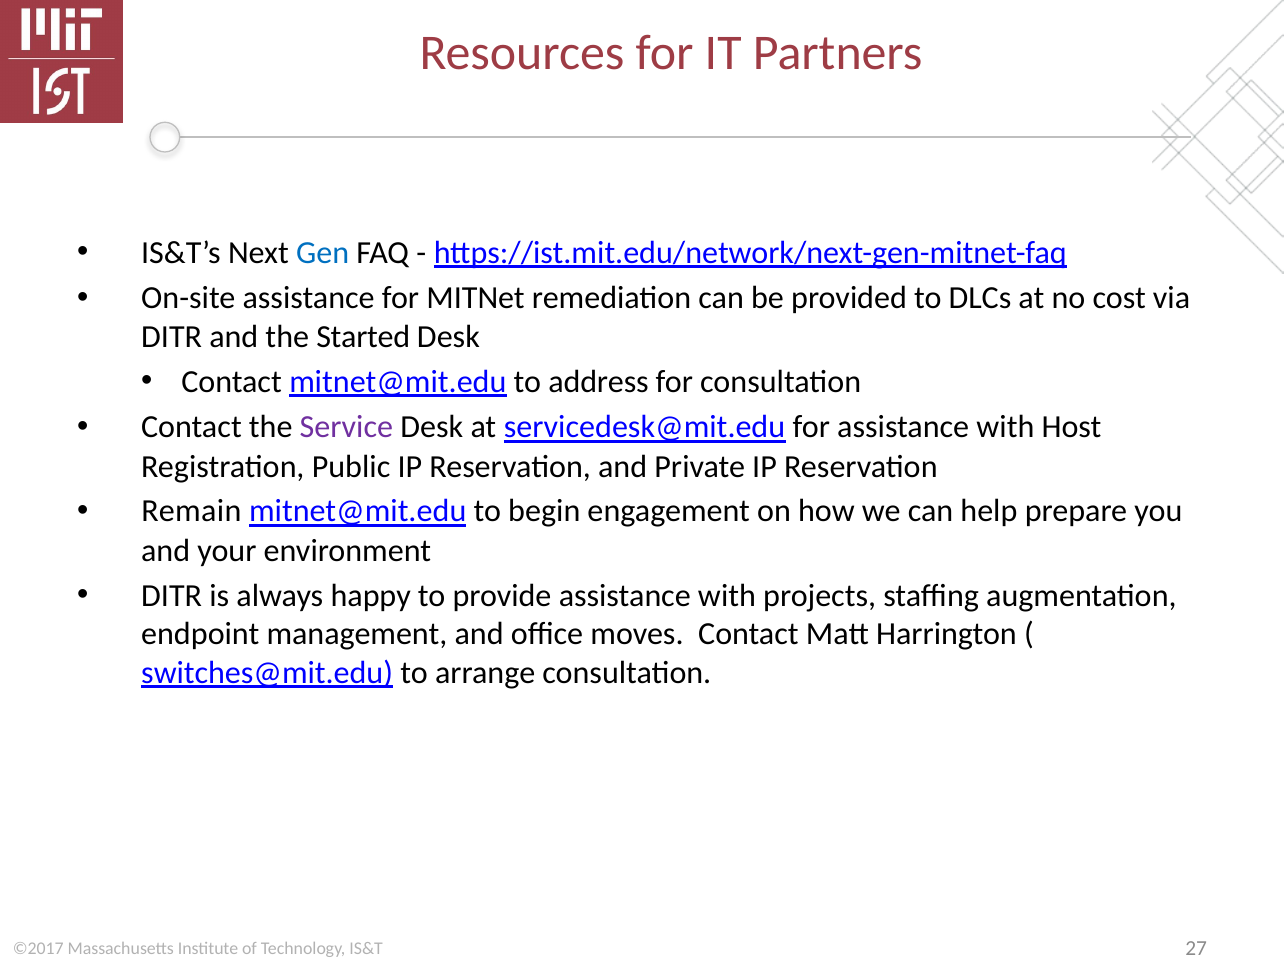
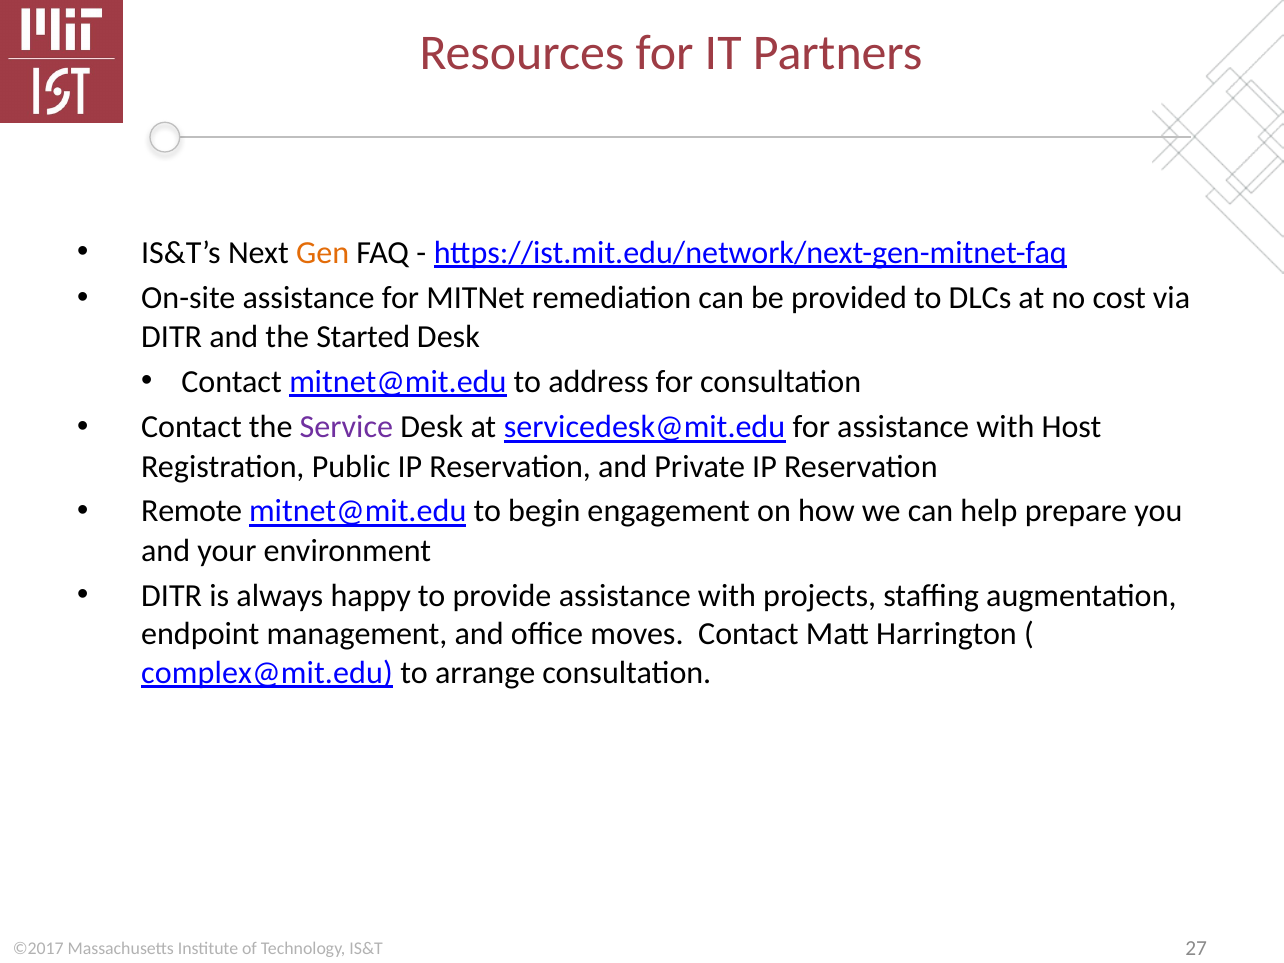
Gen colour: blue -> orange
Remain: Remain -> Remote
switches@mit.edu: switches@mit.edu -> complex@mit.edu
